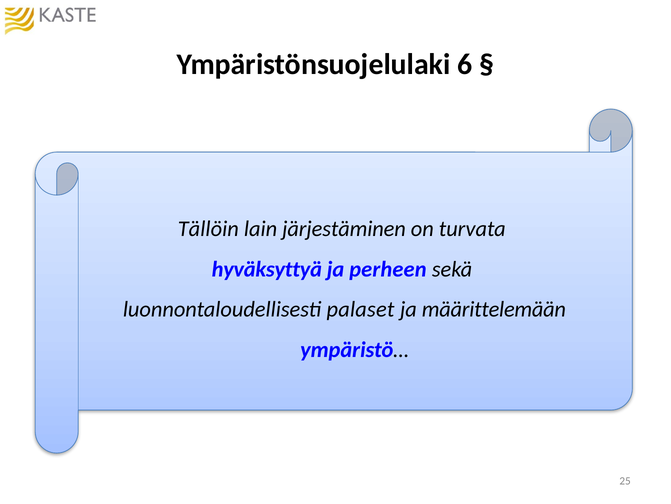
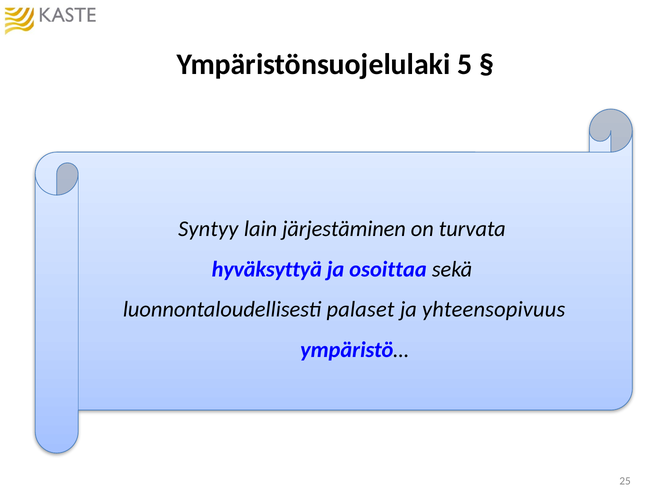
6: 6 -> 5
Tällöin: Tällöin -> Syntyy
perheen: perheen -> osoittaa
määrittelemään: määrittelemään -> yhteensopivuus
